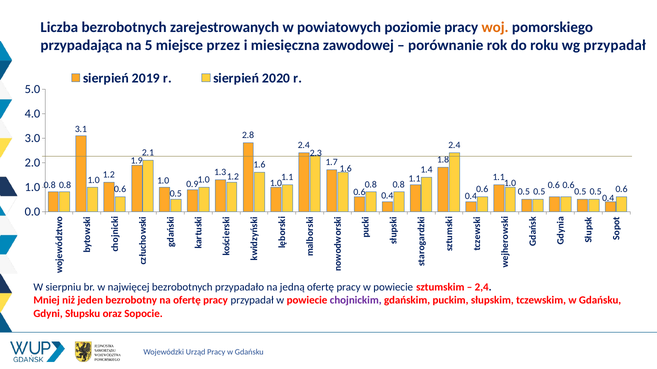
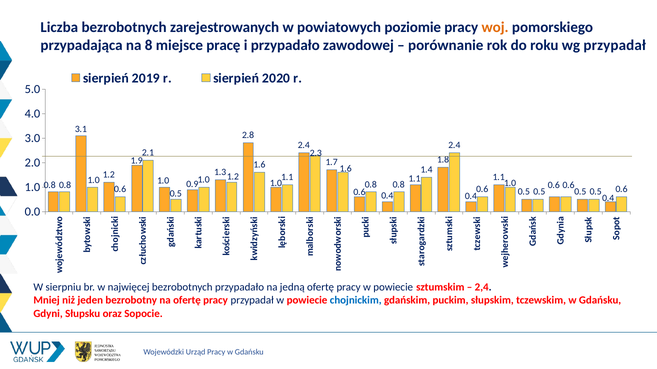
5: 5 -> 8
przez: przez -> pracę
i miesięczna: miesięczna -> przypadało
chojnickim colour: purple -> blue
